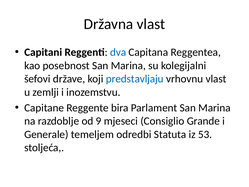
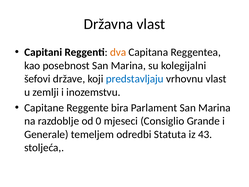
dva colour: blue -> orange
9: 9 -> 0
53: 53 -> 43
